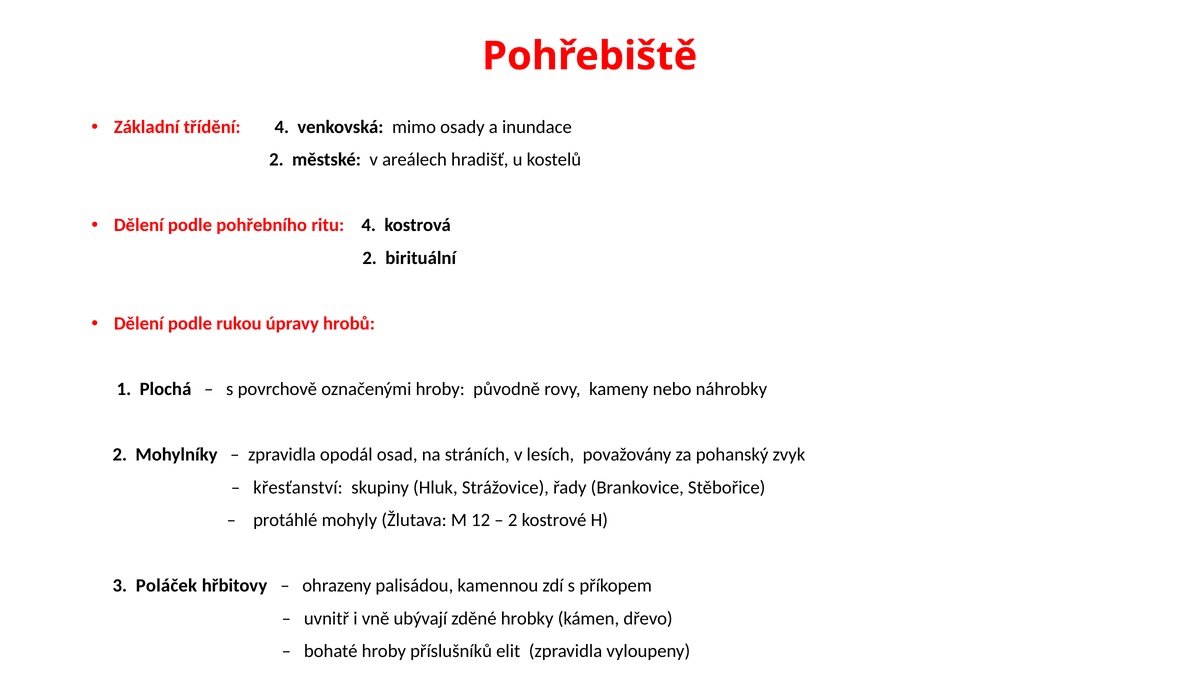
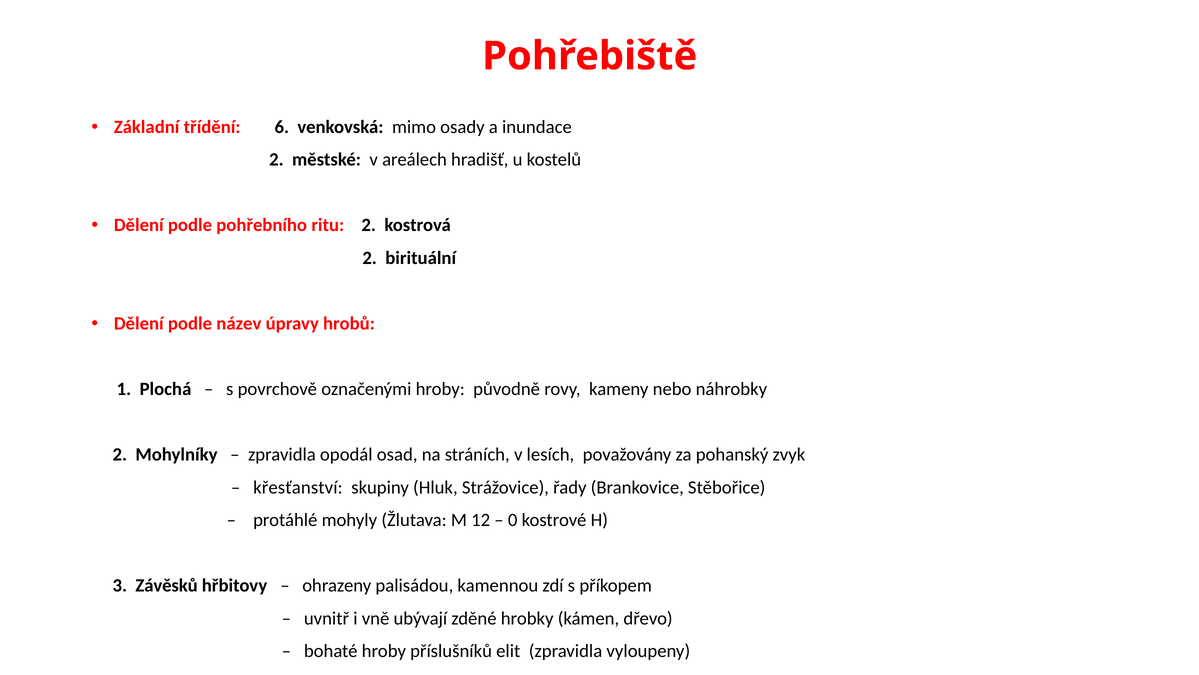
třídění 4: 4 -> 6
ritu 4: 4 -> 2
rukou: rukou -> název
2 at (513, 520): 2 -> 0
Poláček: Poláček -> Závěsků
